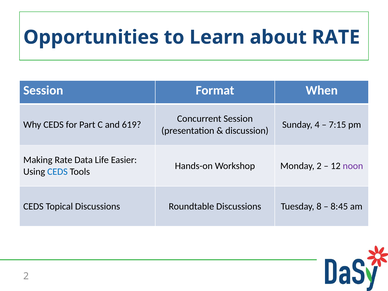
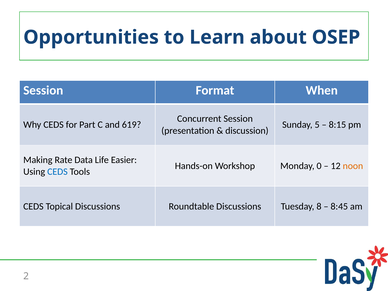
about RATE: RATE -> OSEP
4: 4 -> 5
7:15: 7:15 -> 8:15
Monday 2: 2 -> 0
noon colour: purple -> orange
